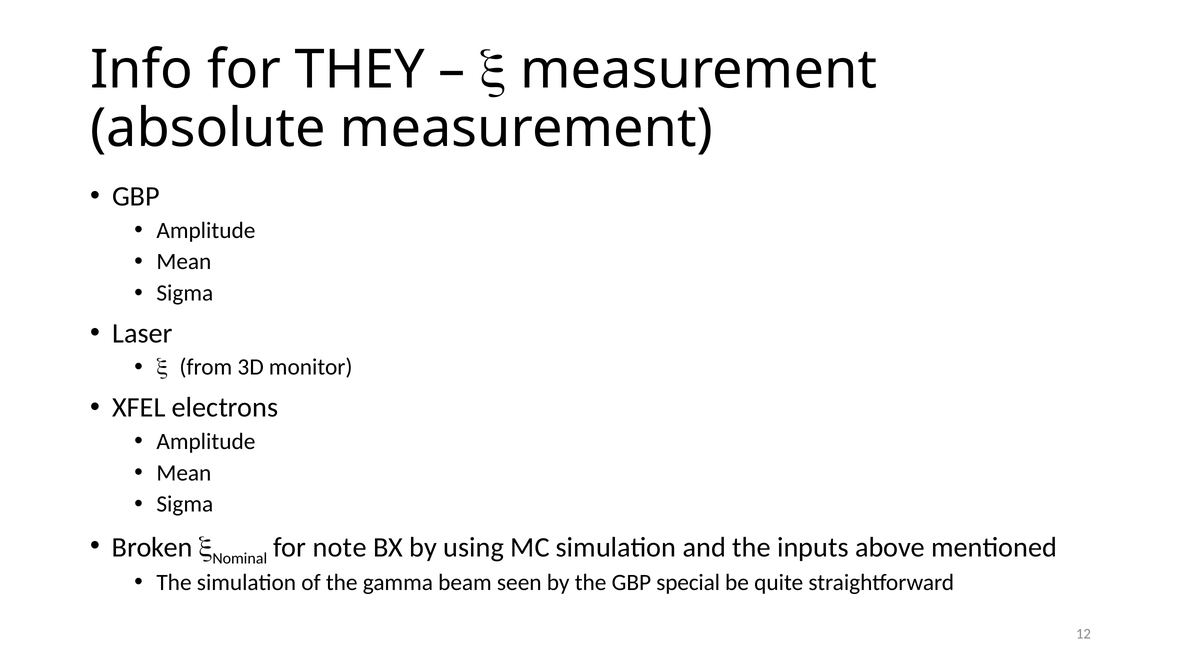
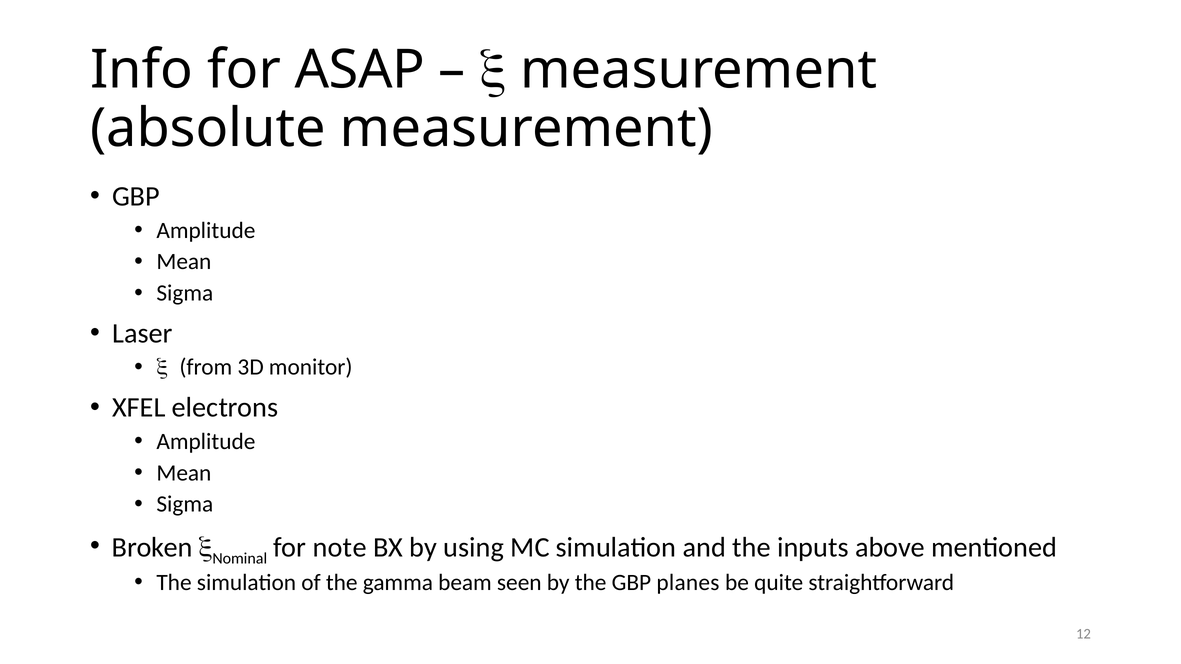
THEY: THEY -> ASAP
special: special -> planes
